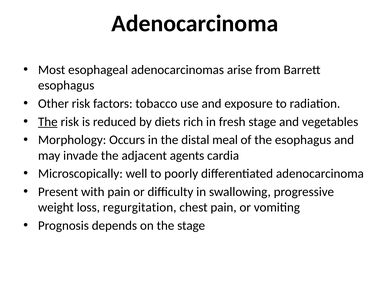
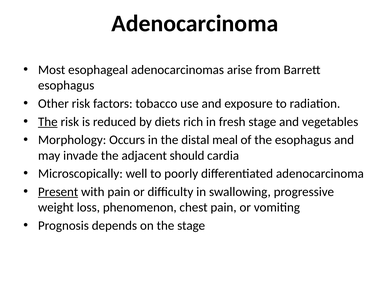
agents: agents -> should
Present underline: none -> present
regurgitation: regurgitation -> phenomenon
